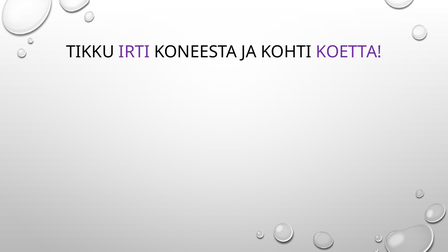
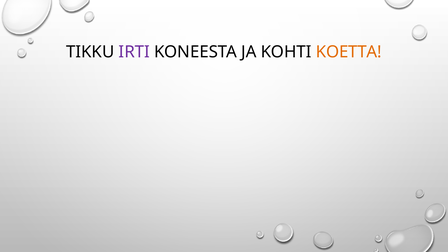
KOETTA colour: purple -> orange
